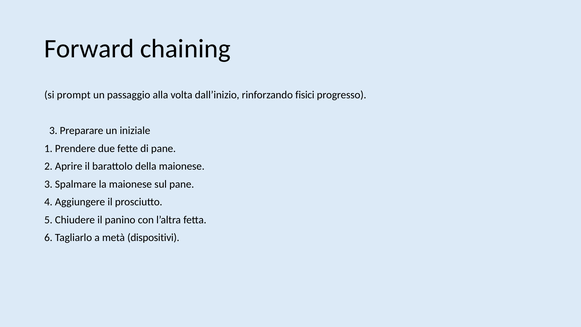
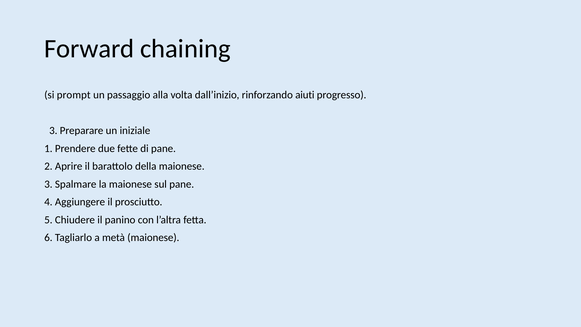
fisici: fisici -> aiuti
metà dispositivi: dispositivi -> maionese
